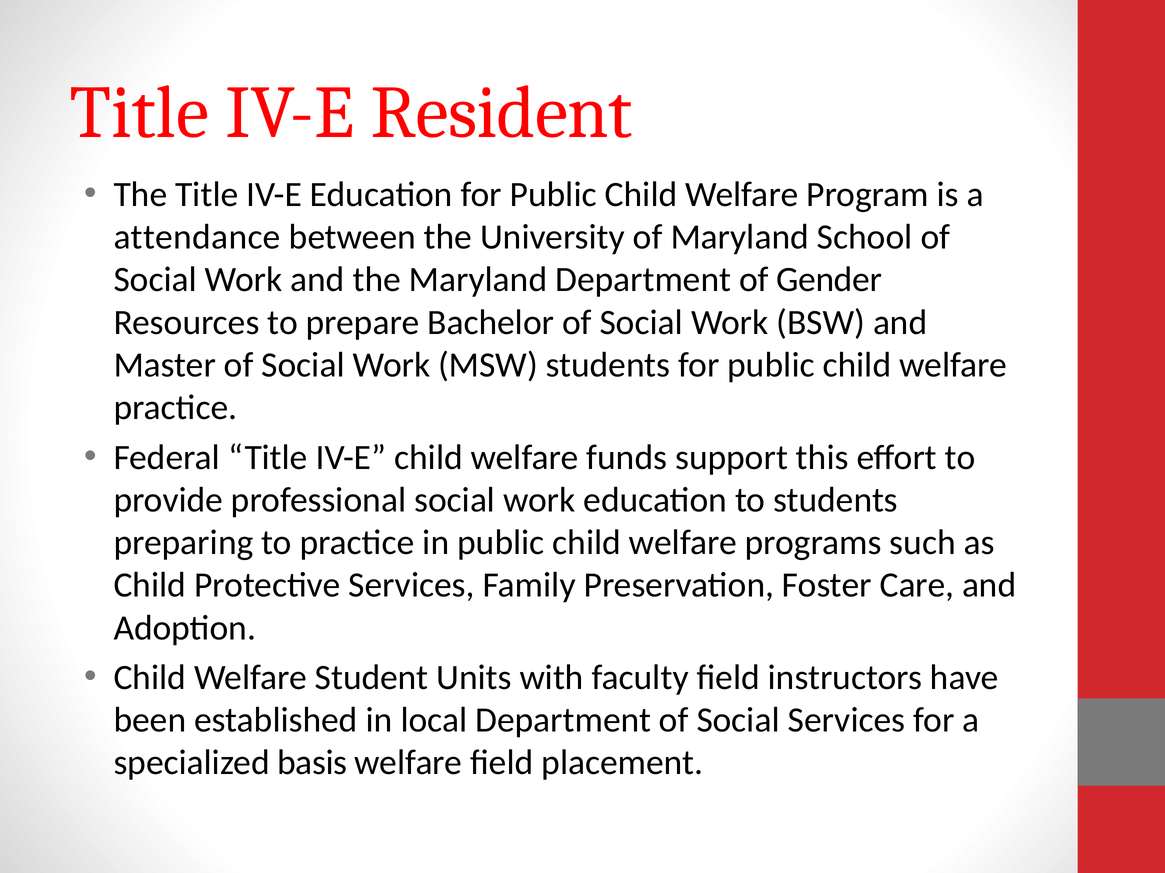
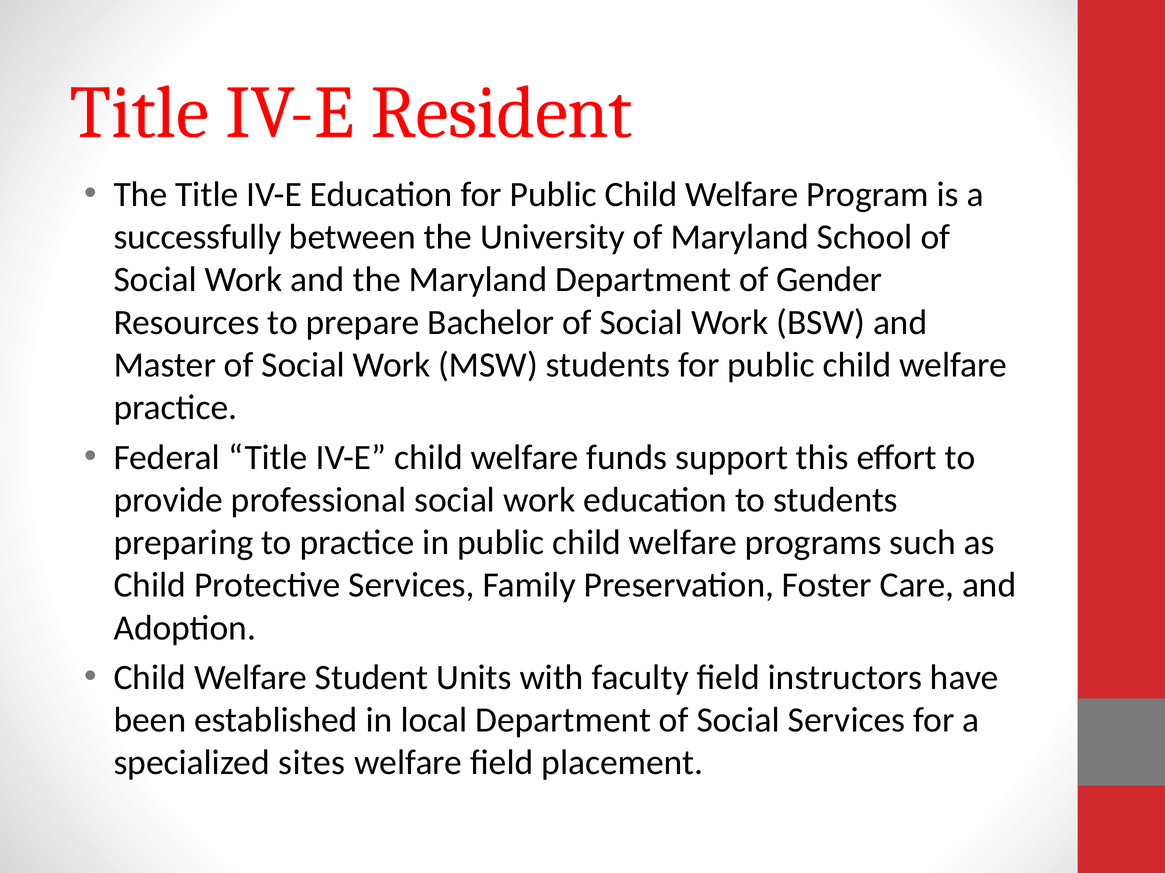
attendance: attendance -> successfully
basis: basis -> sites
